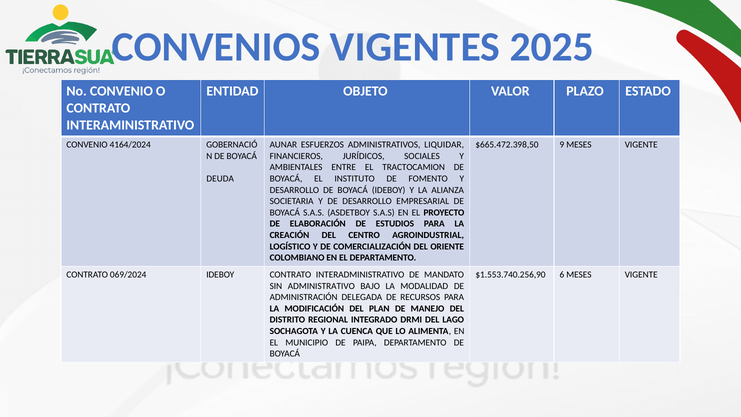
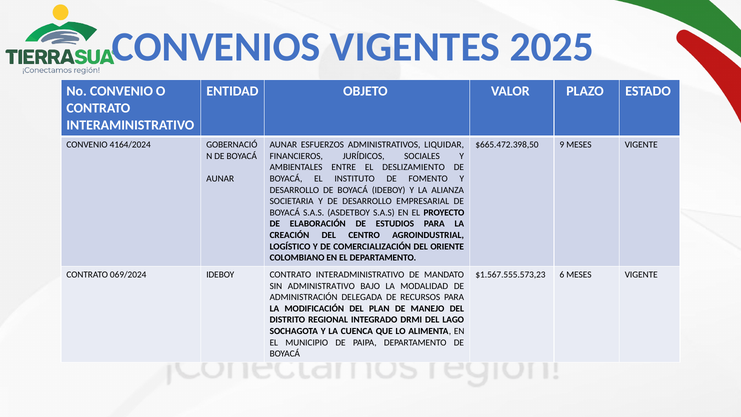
TRACTOCAMION: TRACTOCAMION -> DESLIZAMIENTO
DEUDA at (220, 179): DEUDA -> AUNAR
$1.553.740.256,90: $1.553.740.256,90 -> $1.567.555.573,23
